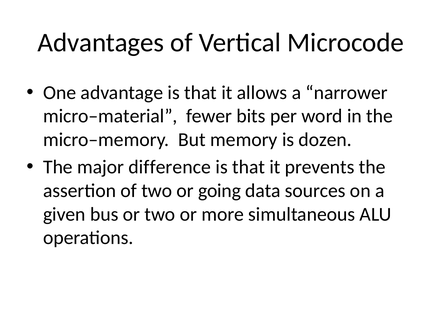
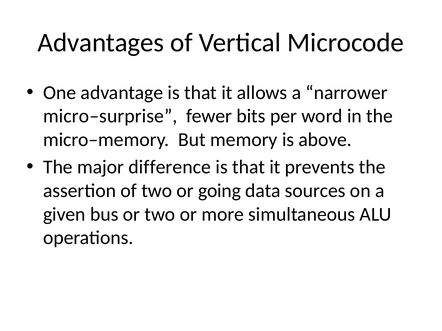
micro–material: micro–material -> micro–surprise
dozen: dozen -> above
